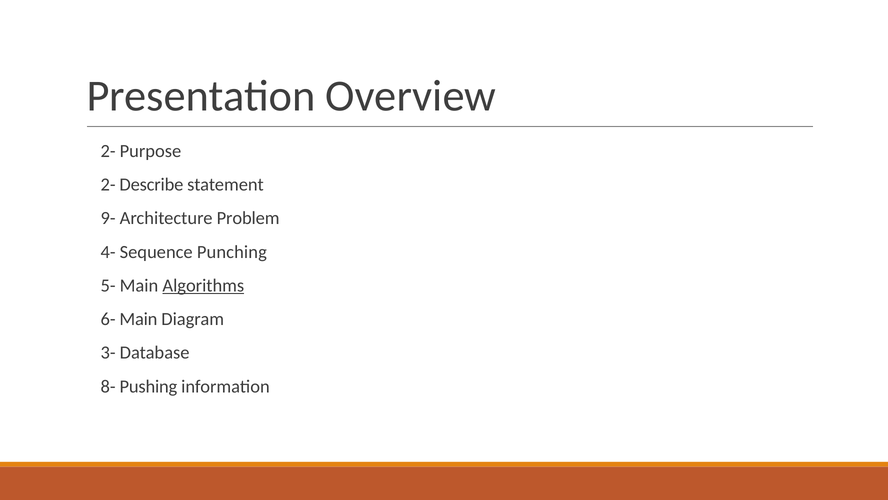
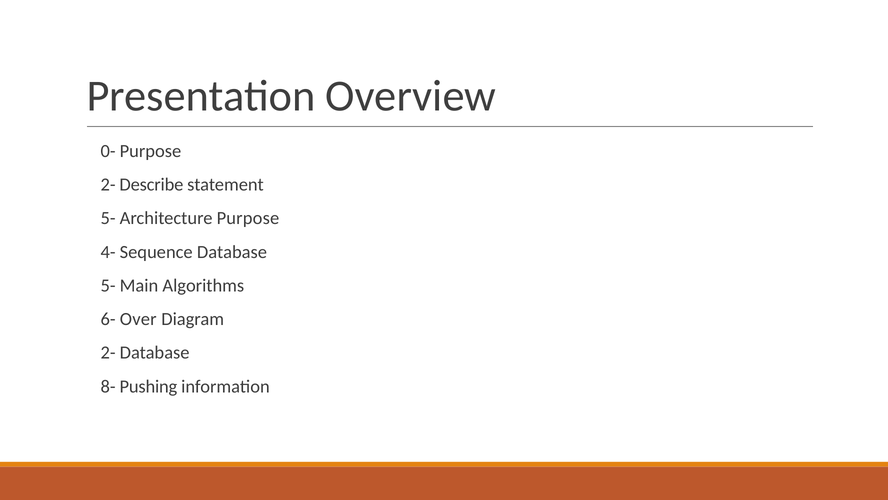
2- at (108, 151): 2- -> 0-
9- at (108, 218): 9- -> 5-
Architecture Problem: Problem -> Purpose
Sequence Punching: Punching -> Database
Algorithms underline: present -> none
6- Main: Main -> Over
3- at (108, 353): 3- -> 2-
